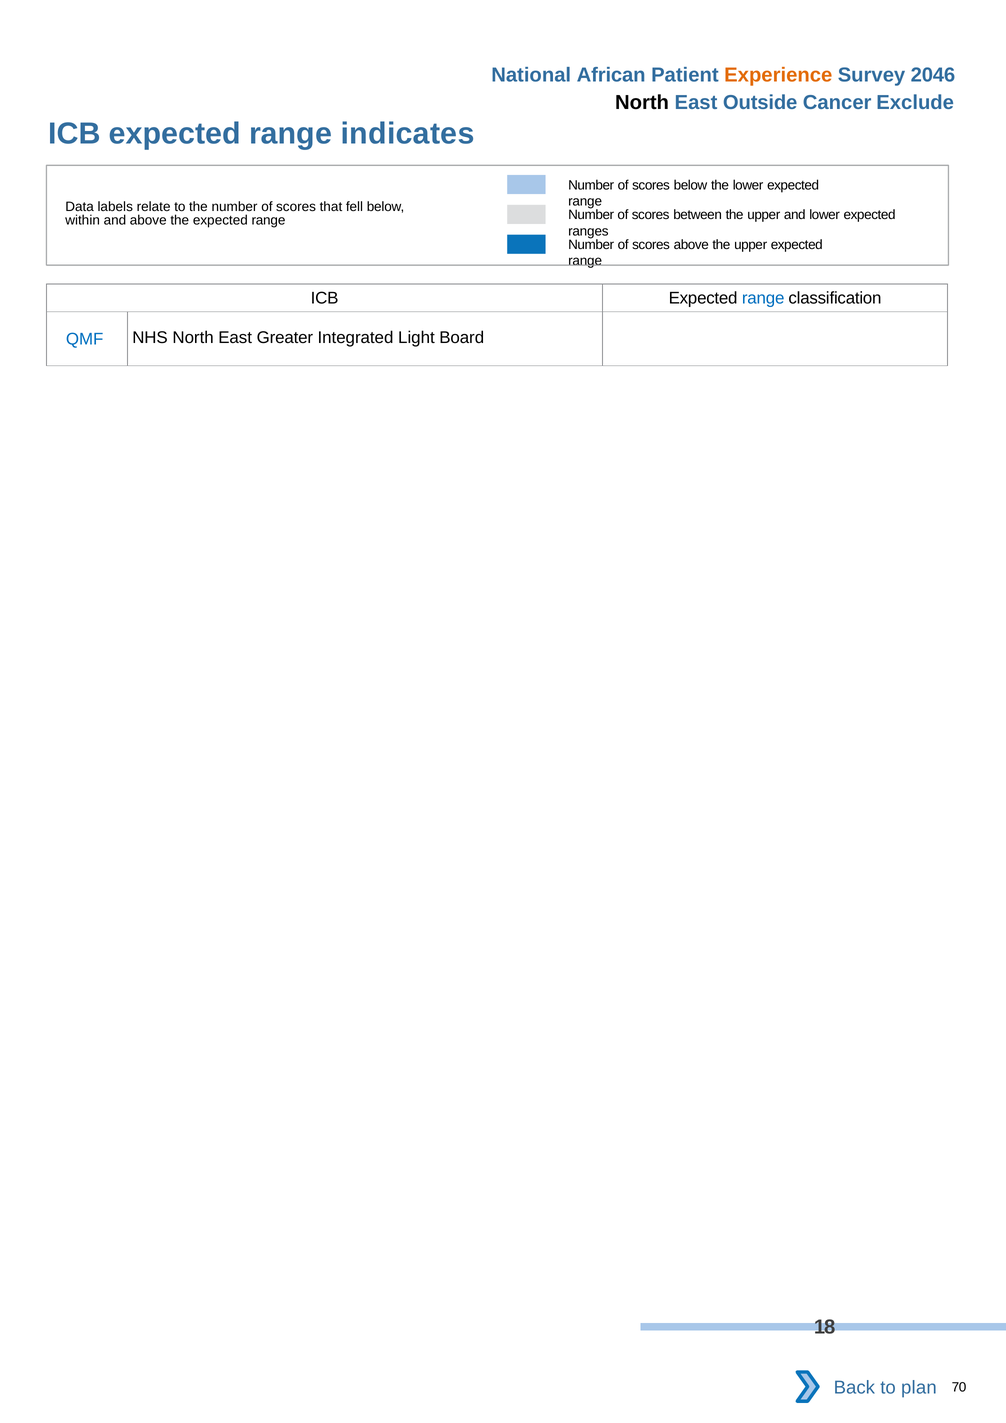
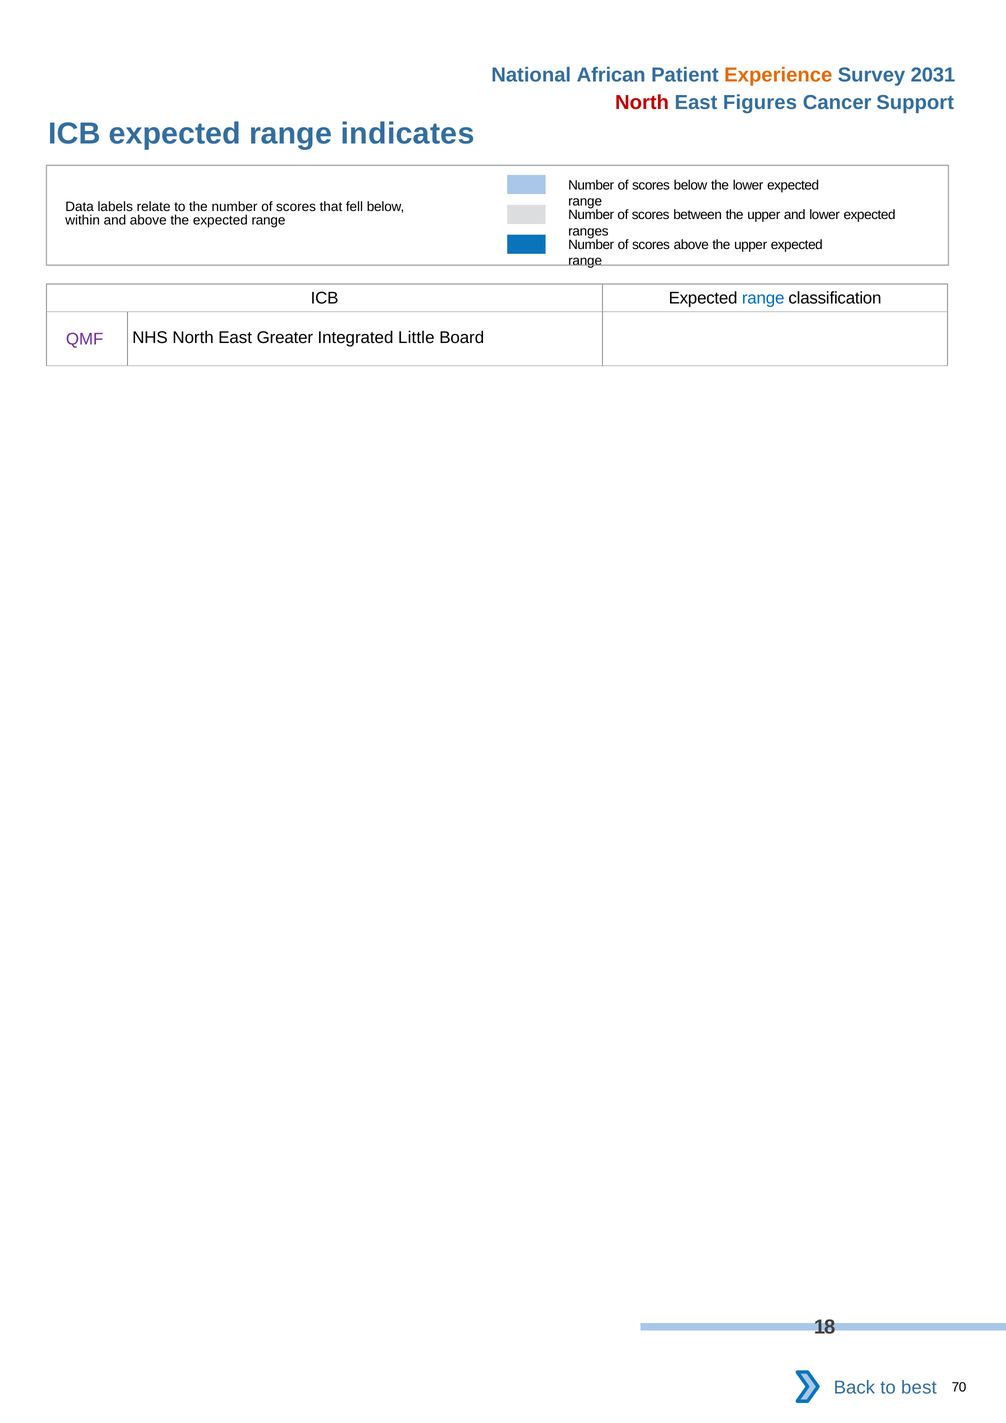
2046: 2046 -> 2031
North at (642, 102) colour: black -> red
Outside: Outside -> Figures
Exclude: Exclude -> Support
QMF colour: blue -> purple
Light: Light -> Little
plan: plan -> best
